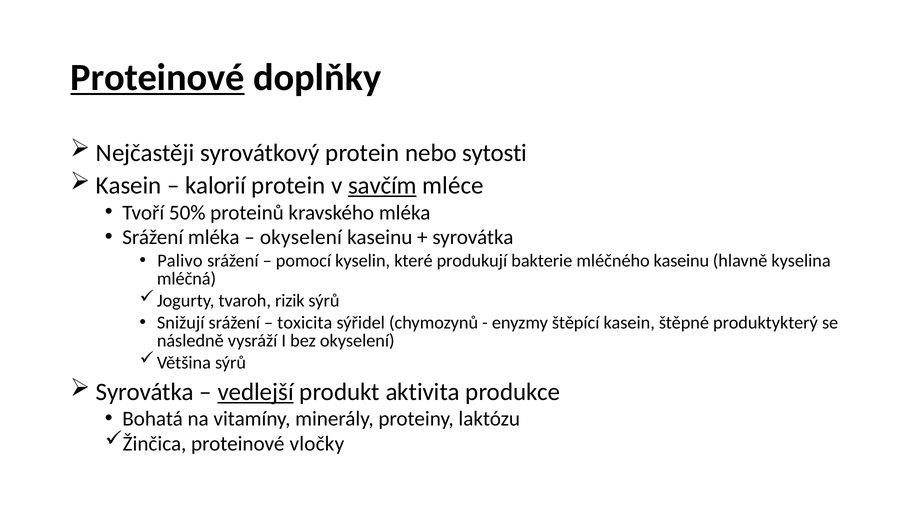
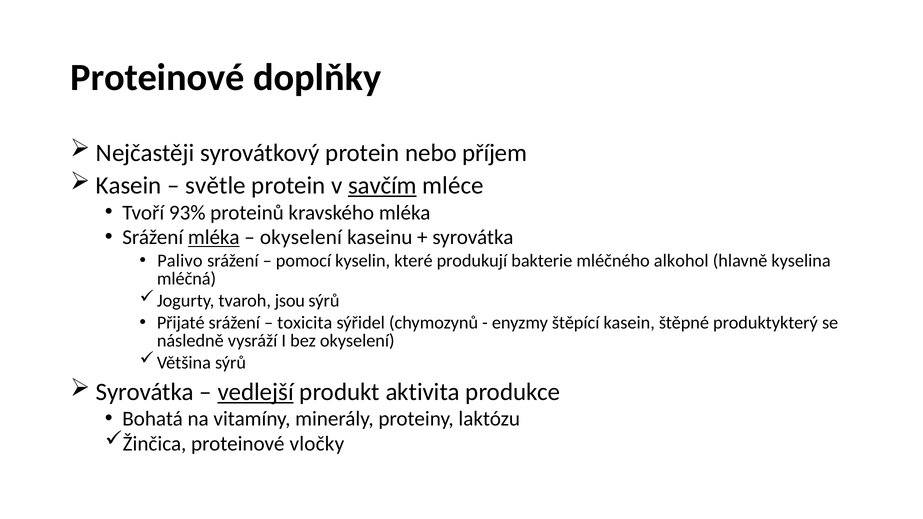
Proteinové at (157, 78) underline: present -> none
sytosti: sytosti -> příjem
kalorií: kalorií -> světle
50%: 50% -> 93%
mléka at (214, 237) underline: none -> present
mléčného kaseinu: kaseinu -> alkohol
rizik: rizik -> jsou
Snižují: Snižují -> Přijaté
